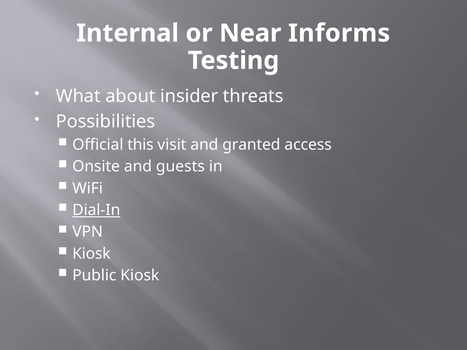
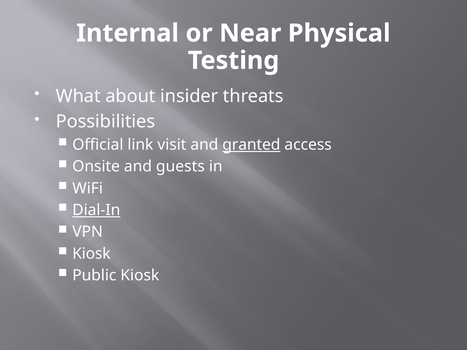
Informs: Informs -> Physical
this: this -> link
granted underline: none -> present
